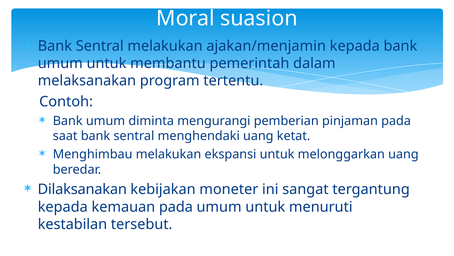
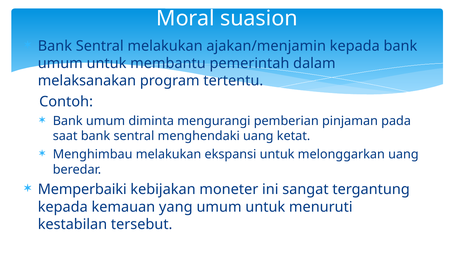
Dilaksanakan: Dilaksanakan -> Memperbaiki
kemauan pada: pada -> yang
